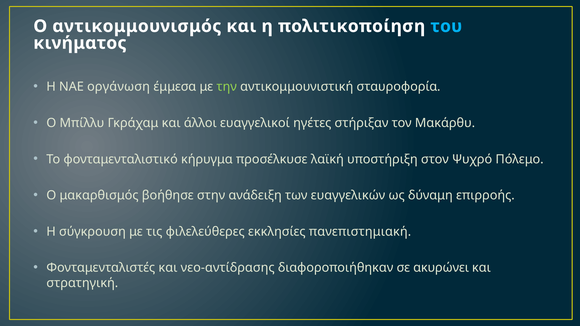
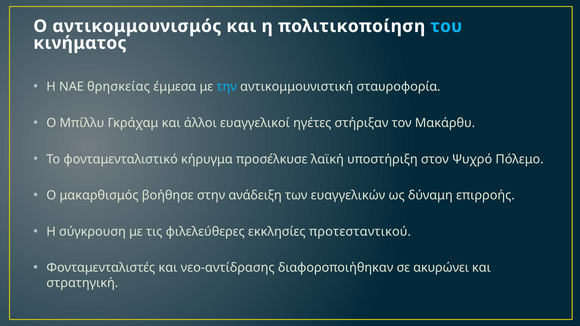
οργάνωση: οργάνωση -> θρησκείας
την colour: light green -> light blue
πανεπιστημιακή: πανεπιστημιακή -> προτεσταντικού
